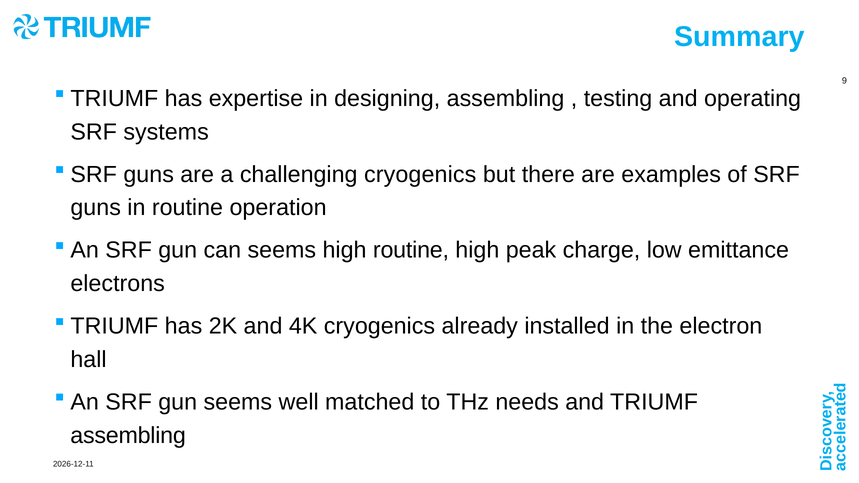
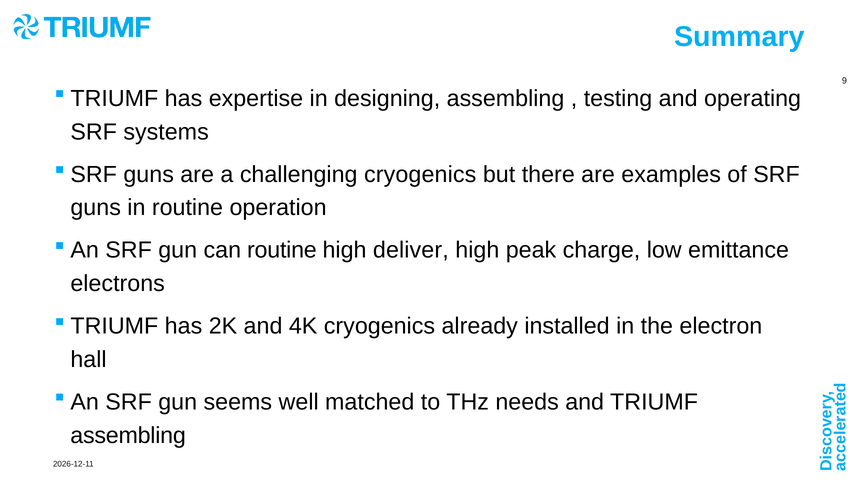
can seems: seems -> routine
high routine: routine -> deliver
